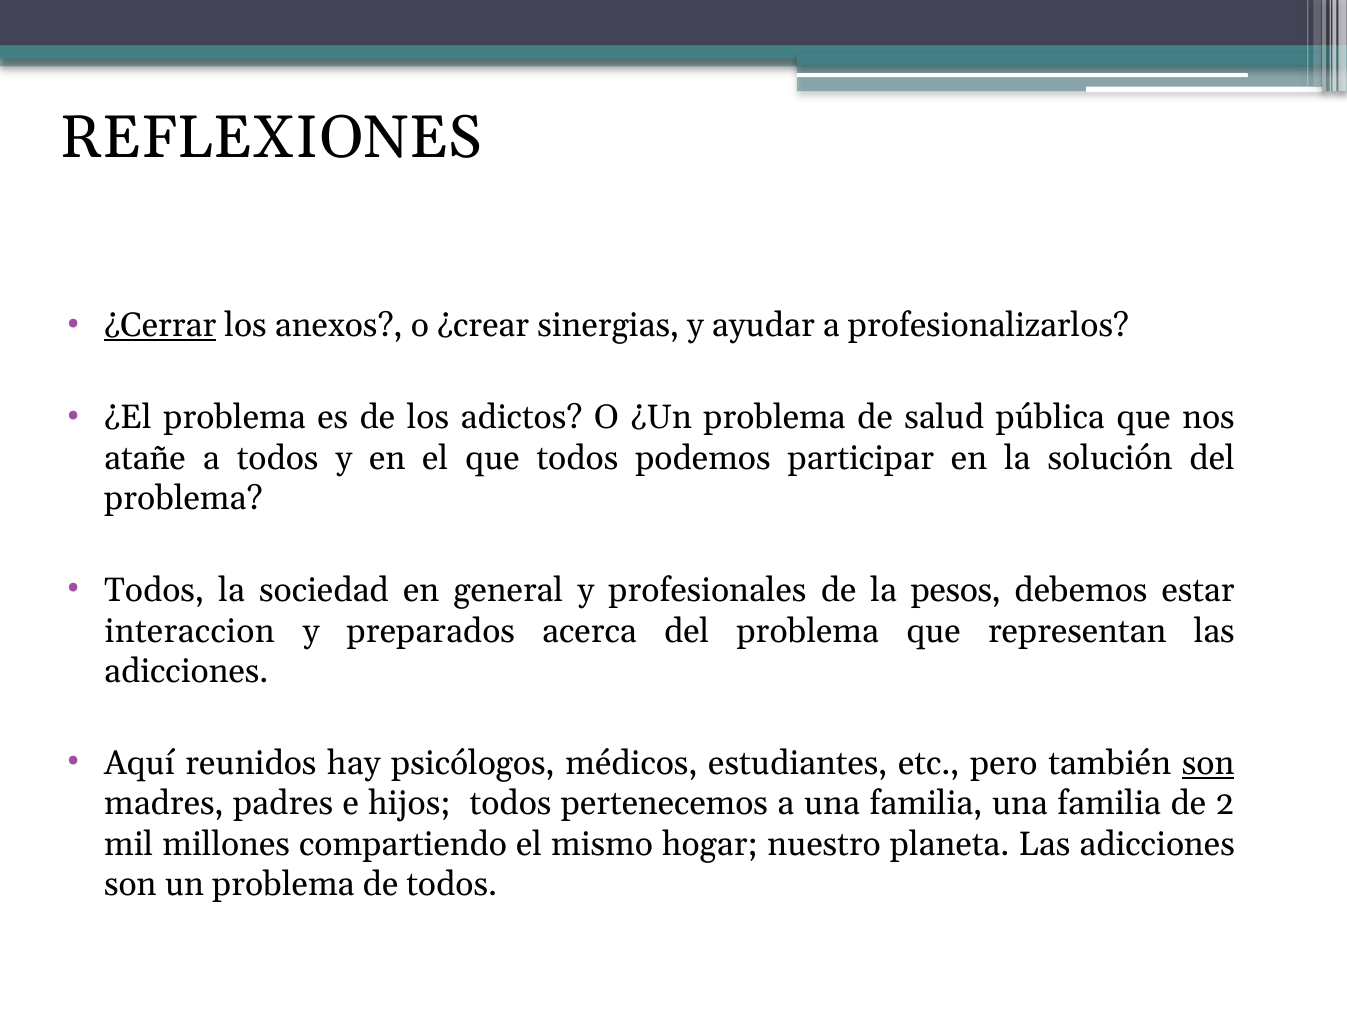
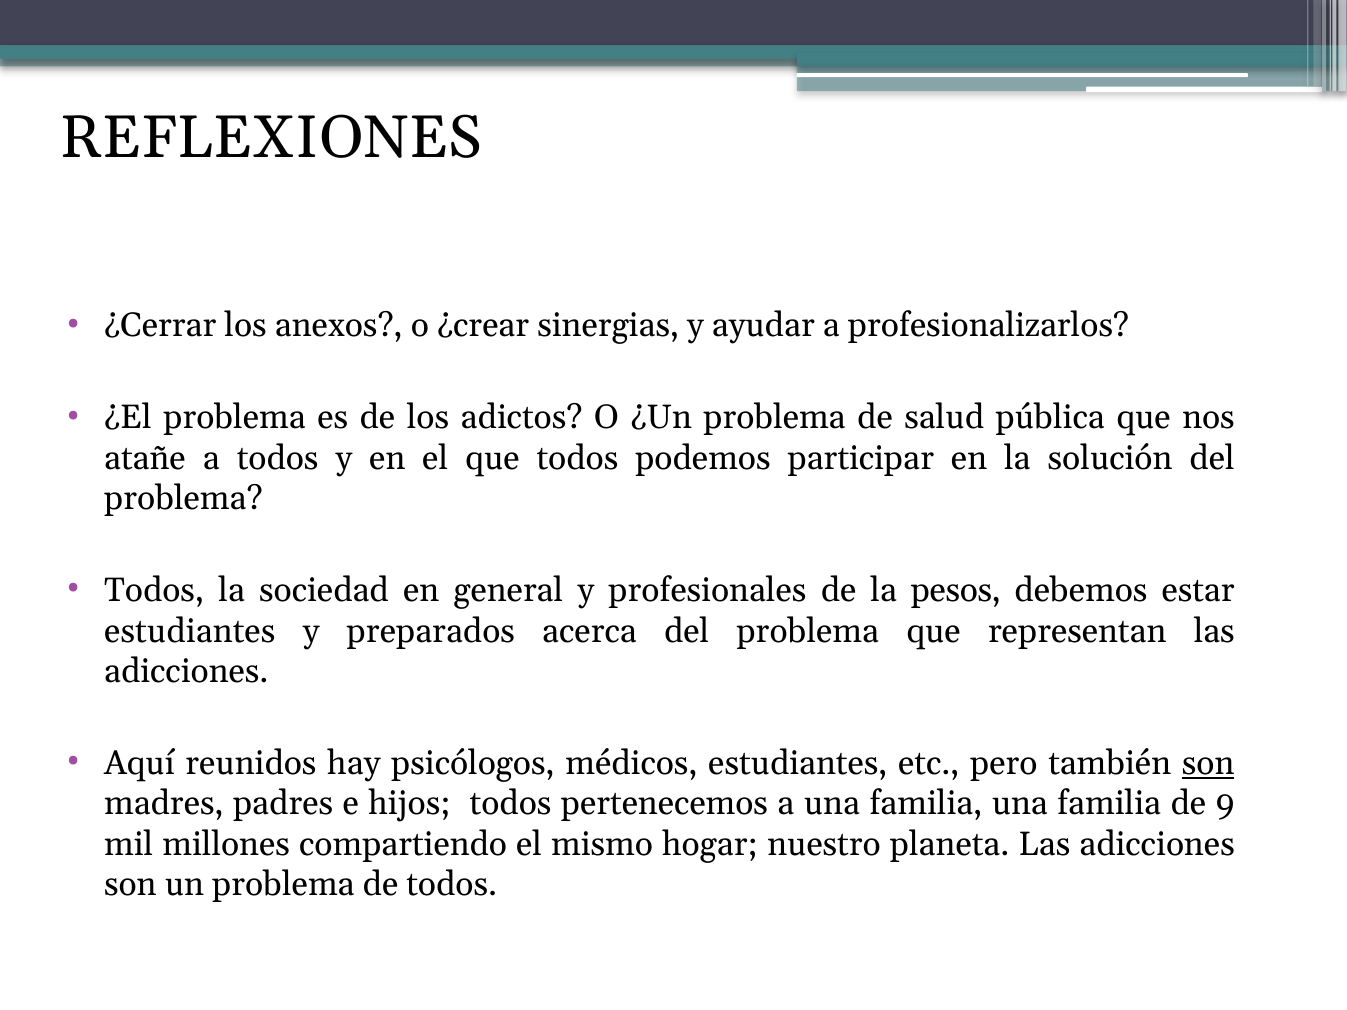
¿Cerrar underline: present -> none
interaccion at (190, 631): interaccion -> estudiantes
2: 2 -> 9
